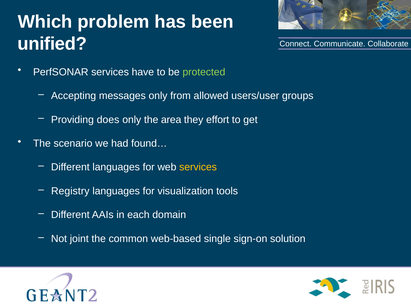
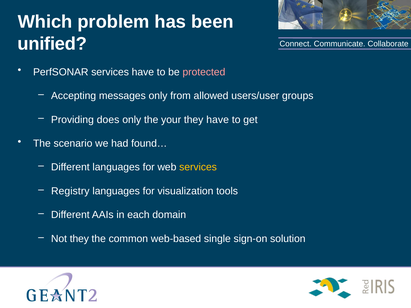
protected colour: light green -> pink
area: area -> your
they effort: effort -> have
Not joint: joint -> they
